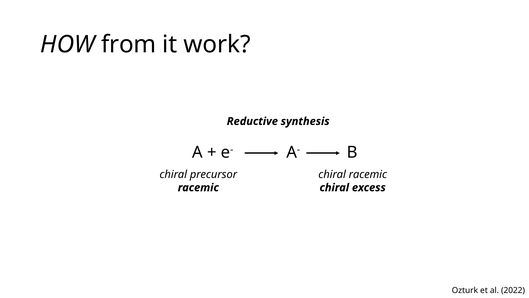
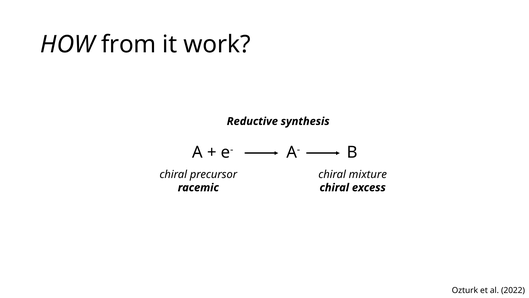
chiral racemic: racemic -> mixture
